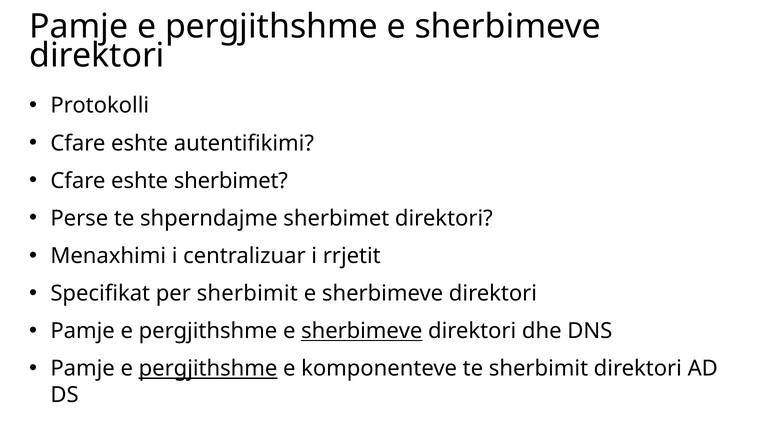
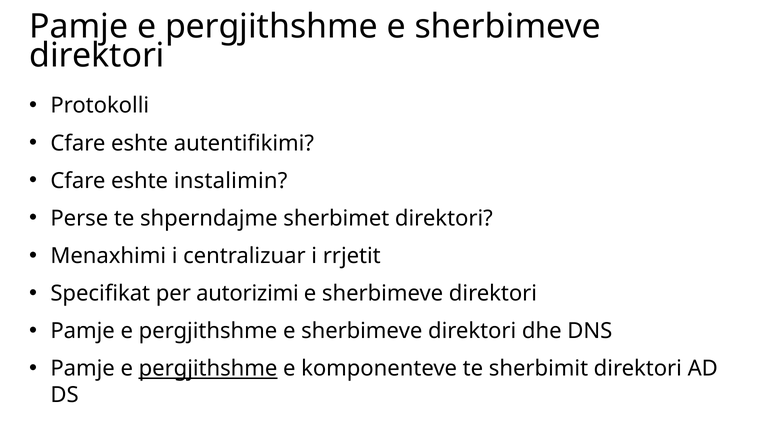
eshte sherbimet: sherbimet -> instalimin
per sherbimit: sherbimit -> autorizimi
sherbimeve at (362, 331) underline: present -> none
